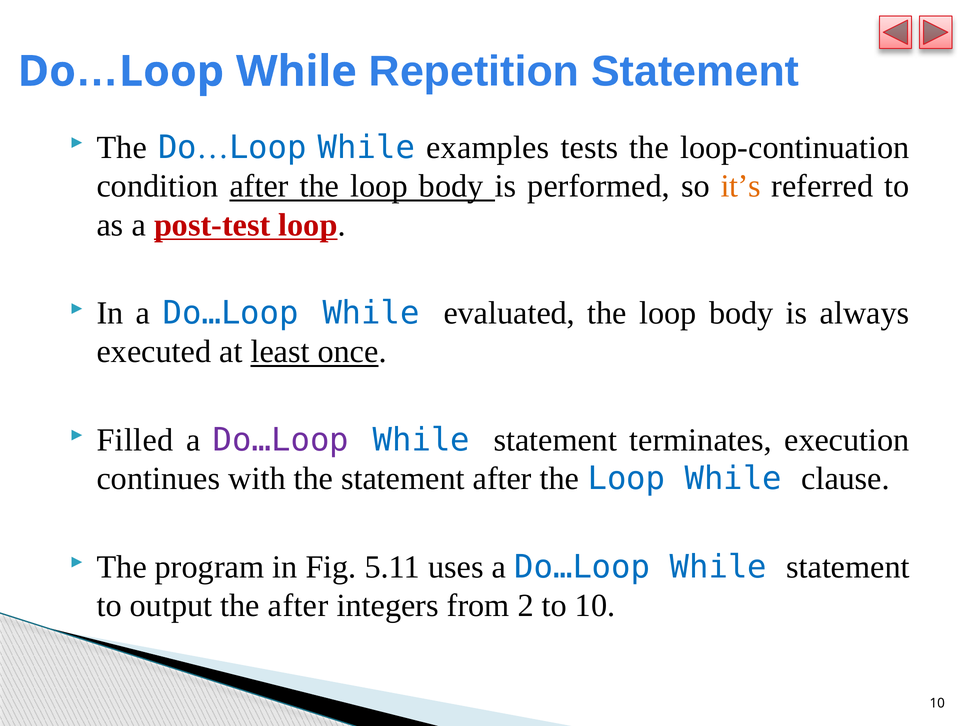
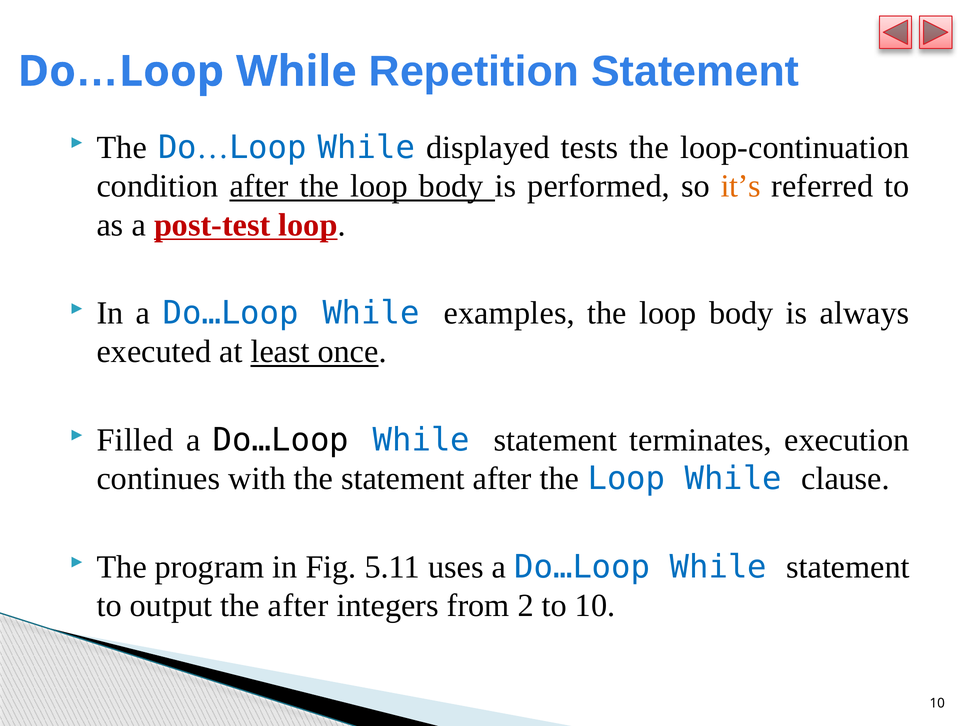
examples: examples -> displayed
evaluated: evaluated -> examples
Do…Loop at (281, 440) colour: purple -> black
